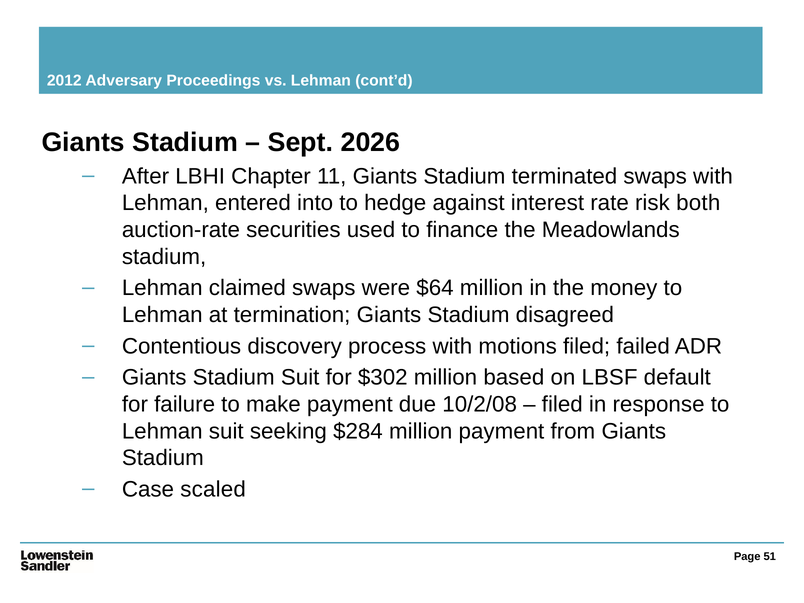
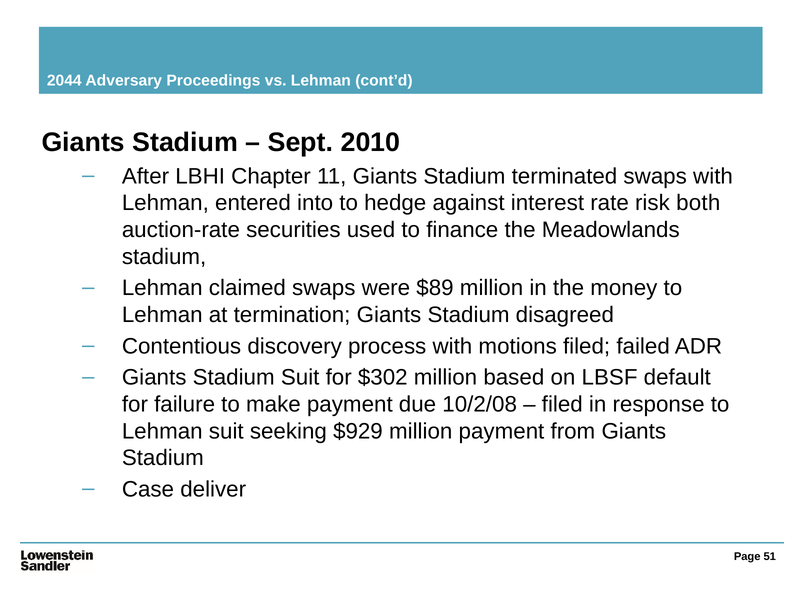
2012: 2012 -> 2044
2026: 2026 -> 2010
$64: $64 -> $89
$284: $284 -> $929
scaled: scaled -> deliver
